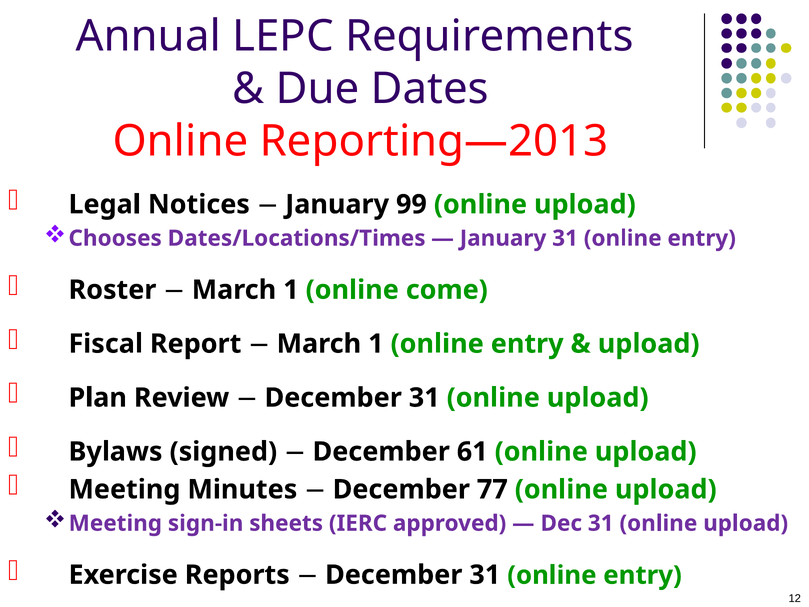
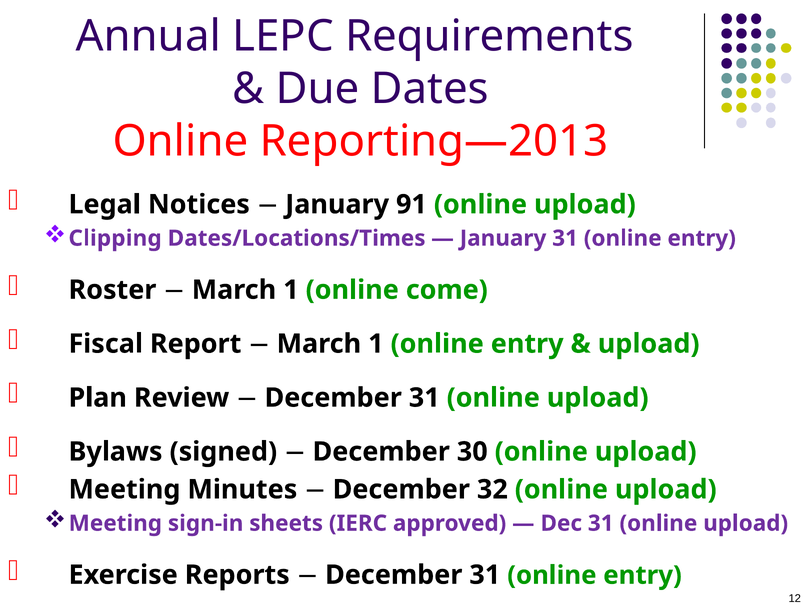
99: 99 -> 91
Chooses: Chooses -> Clipping
61: 61 -> 30
77: 77 -> 32
